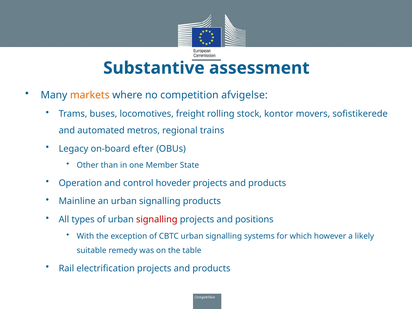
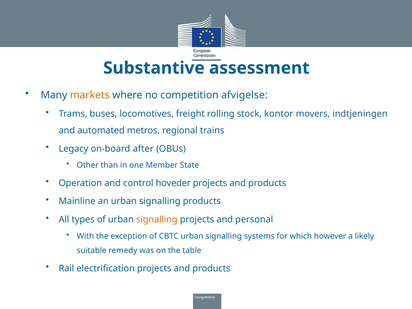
sofistikerede: sofistikerede -> indtjeningen
efter: efter -> after
signalling at (157, 220) colour: red -> orange
positions: positions -> personal
